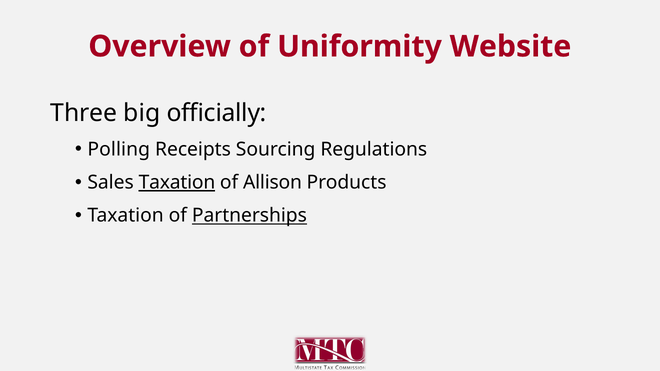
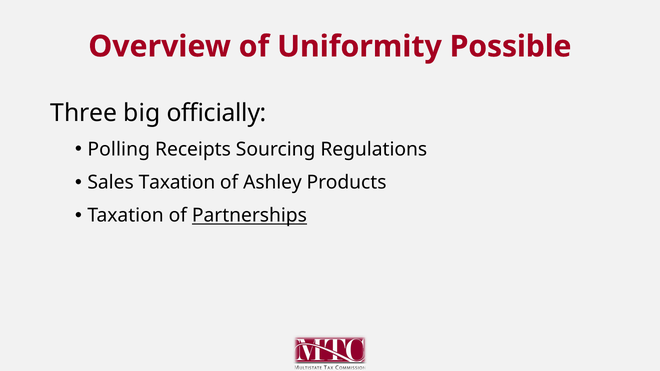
Website: Website -> Possible
Taxation at (177, 183) underline: present -> none
Allison: Allison -> Ashley
